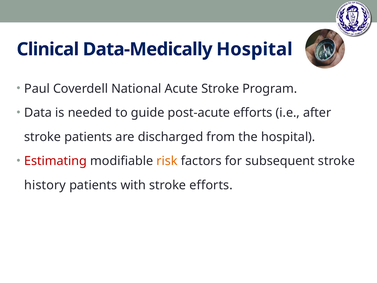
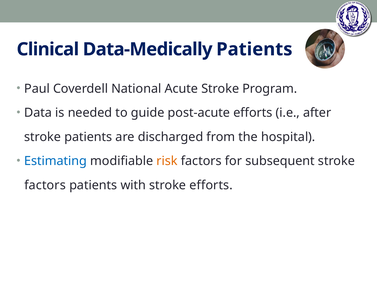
Data-Medically Hospital: Hospital -> Patients
Estimating colour: red -> blue
history at (45, 185): history -> factors
